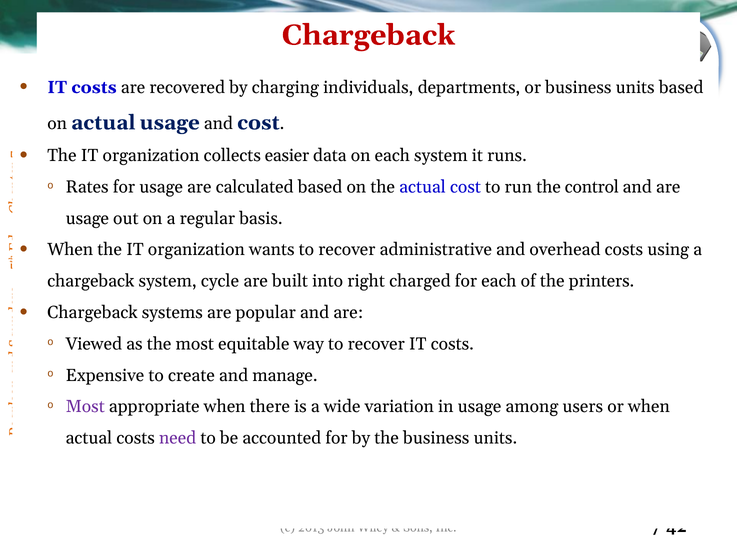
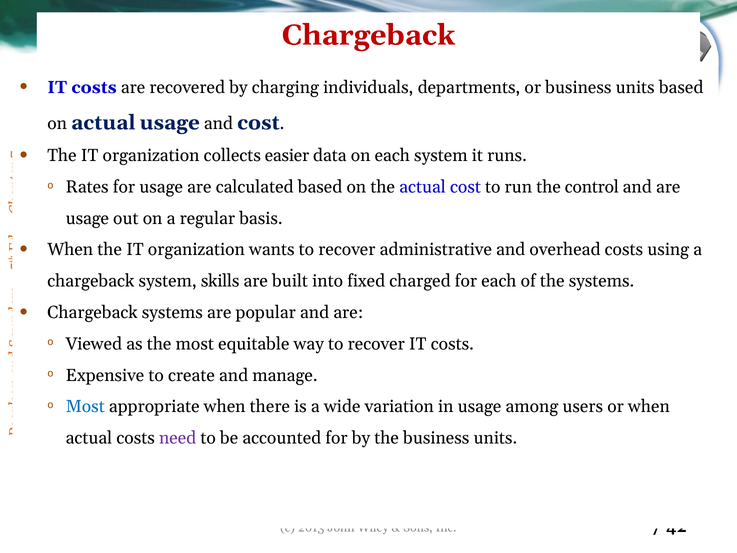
cycle: cycle -> skills
right: right -> fixed
the printers: printers -> systems
Most at (85, 406) colour: purple -> blue
